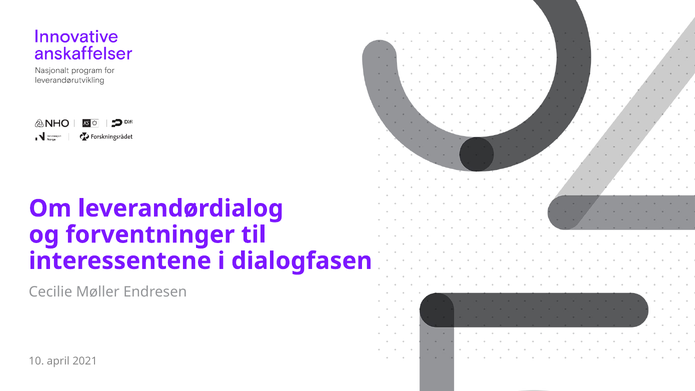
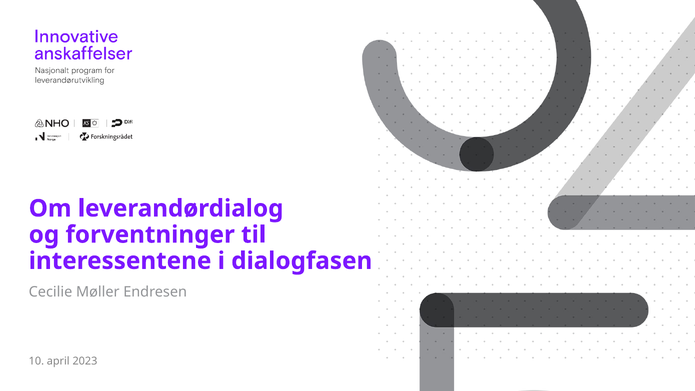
2021: 2021 -> 2023
